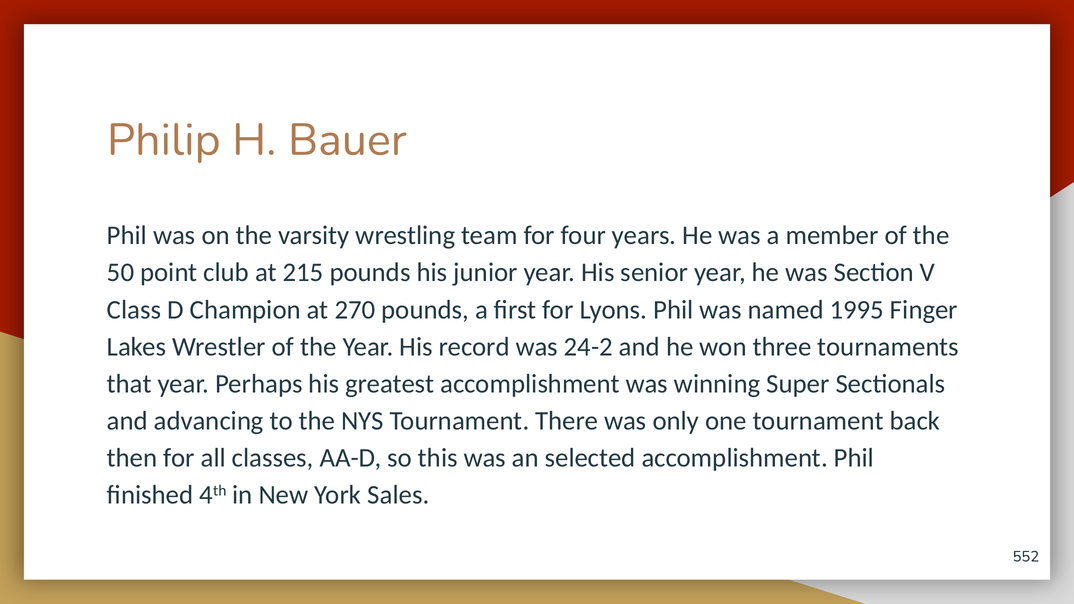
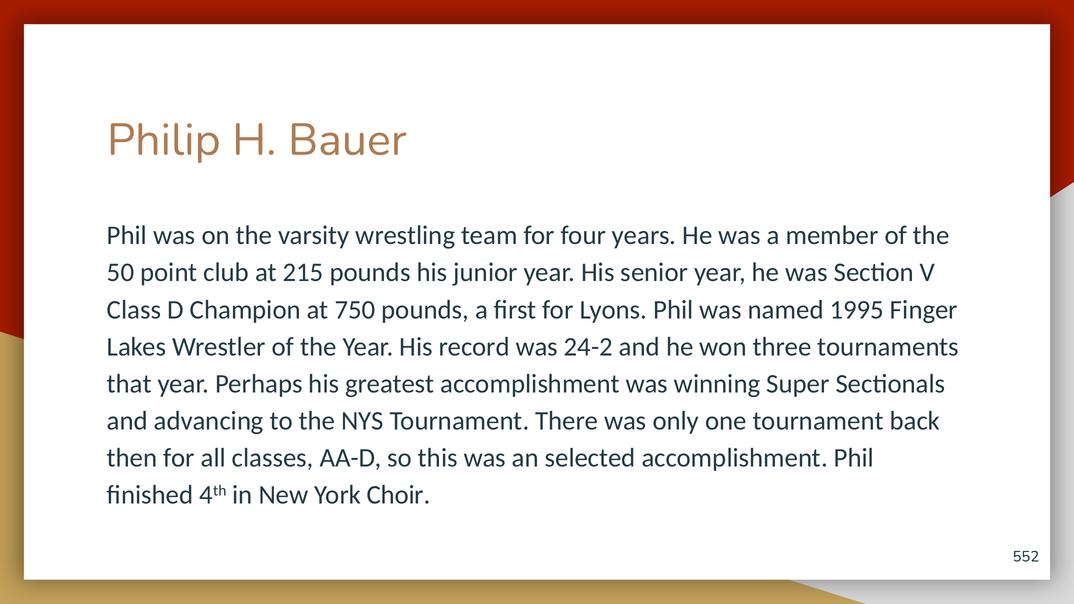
270: 270 -> 750
Sales: Sales -> Choir
